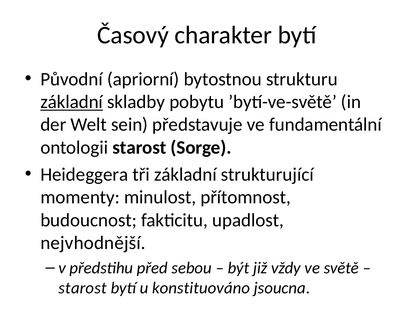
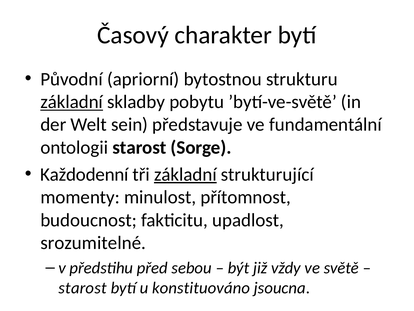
Heideggera: Heideggera -> Každodenní
základní at (185, 174) underline: none -> present
nejvhodnější: nejvhodnější -> srozumitelné
